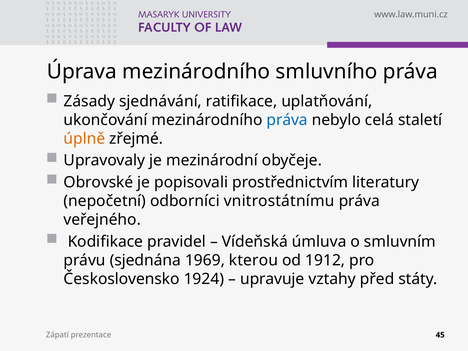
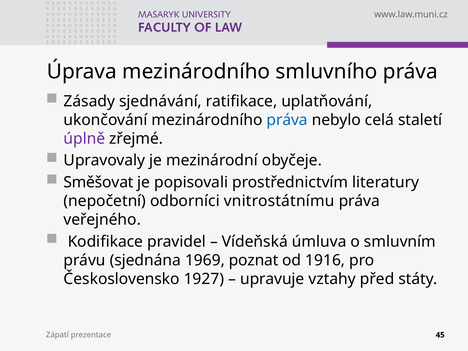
úplně colour: orange -> purple
Obrovské: Obrovské -> Směšovat
kterou: kterou -> poznat
1912: 1912 -> 1916
1924: 1924 -> 1927
